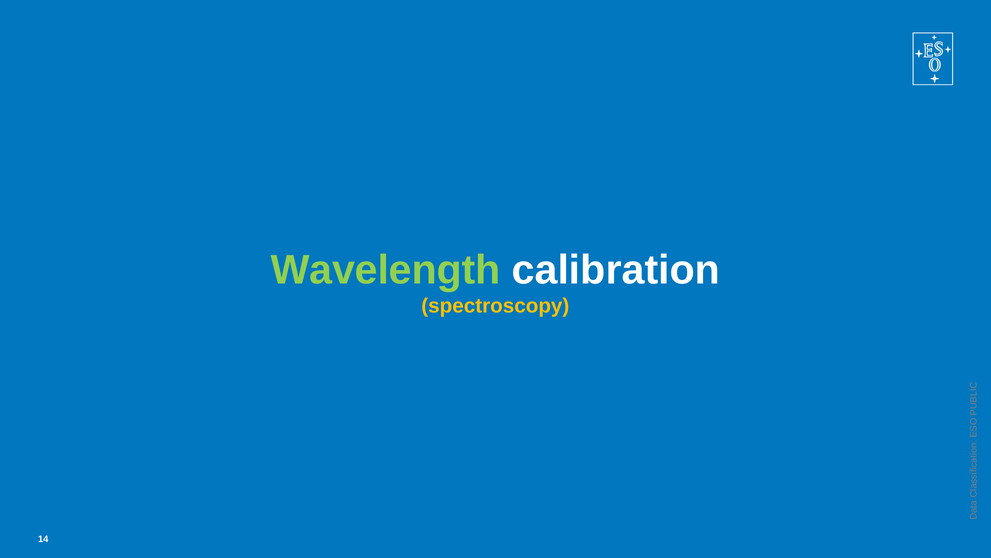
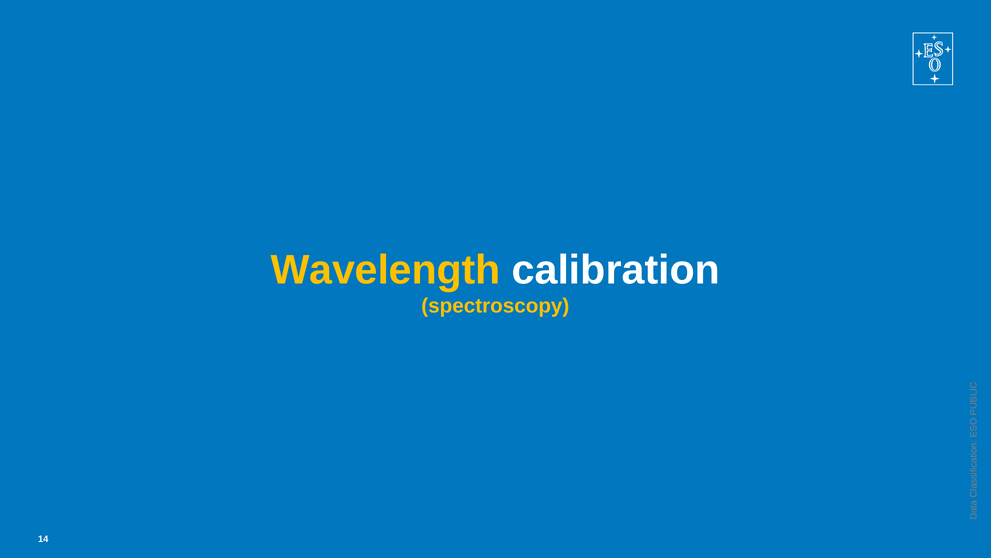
Wavelength colour: light green -> yellow
